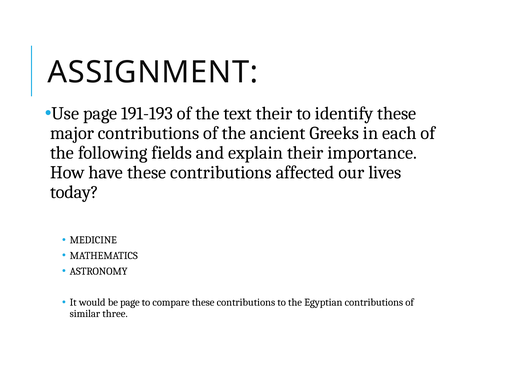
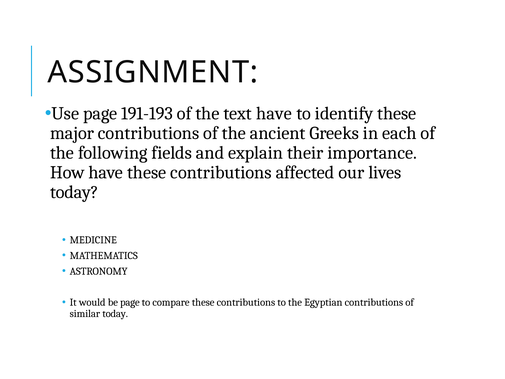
text their: their -> have
similar three: three -> today
